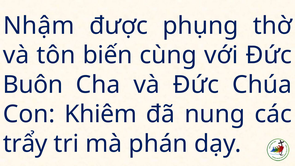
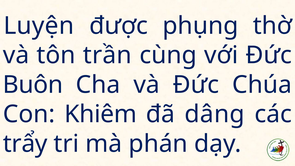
Nhậm: Nhậm -> Luyện
biến: biến -> trần
nung: nung -> dâng
